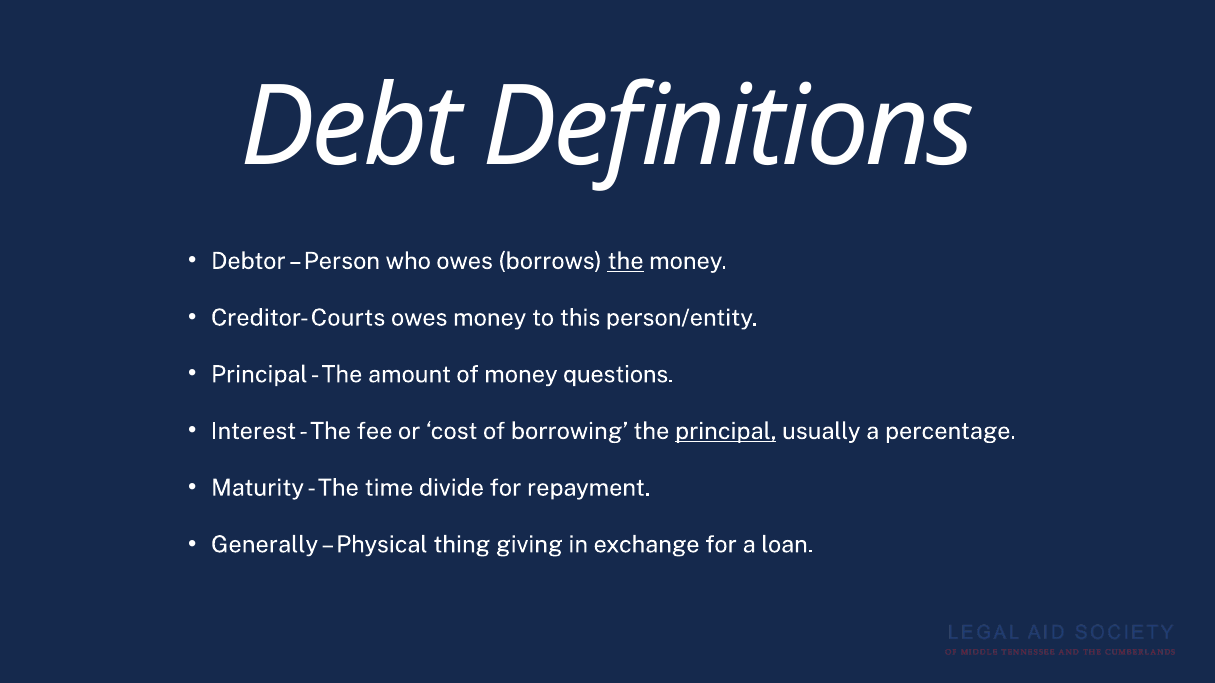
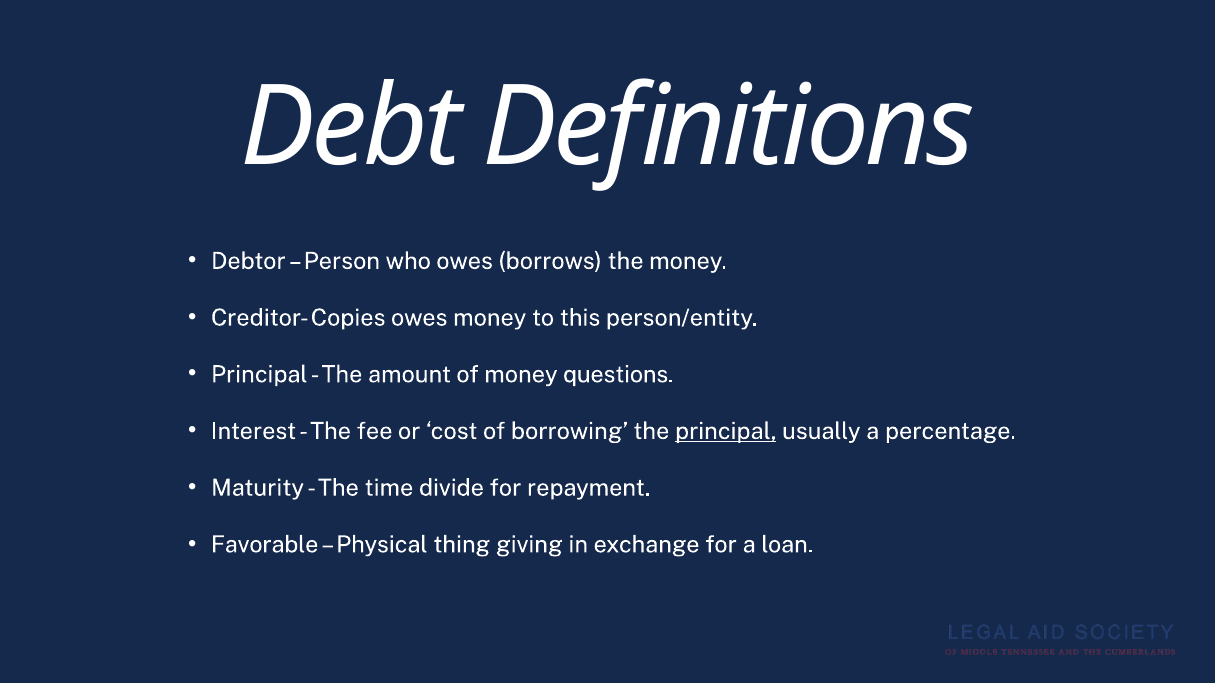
the at (626, 261) underline: present -> none
Courts: Courts -> Copies
Generally: Generally -> Favorable
